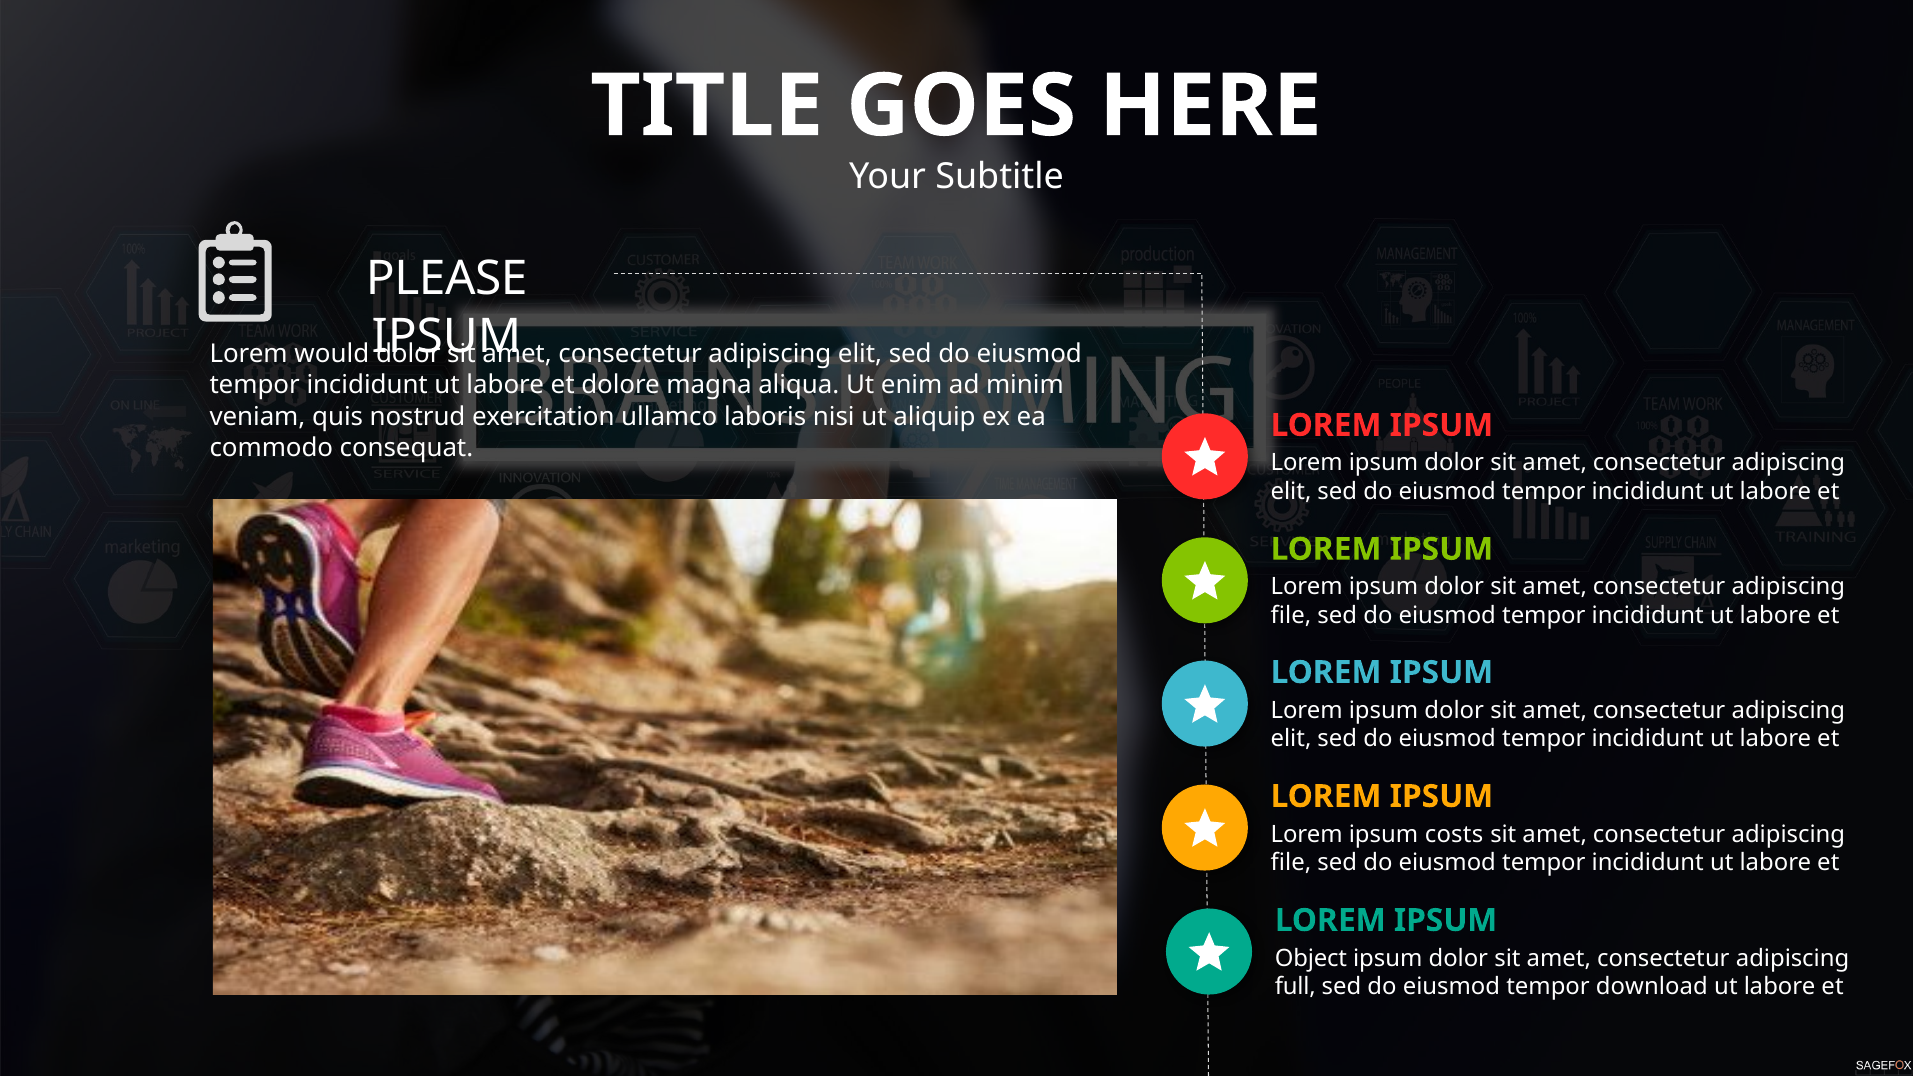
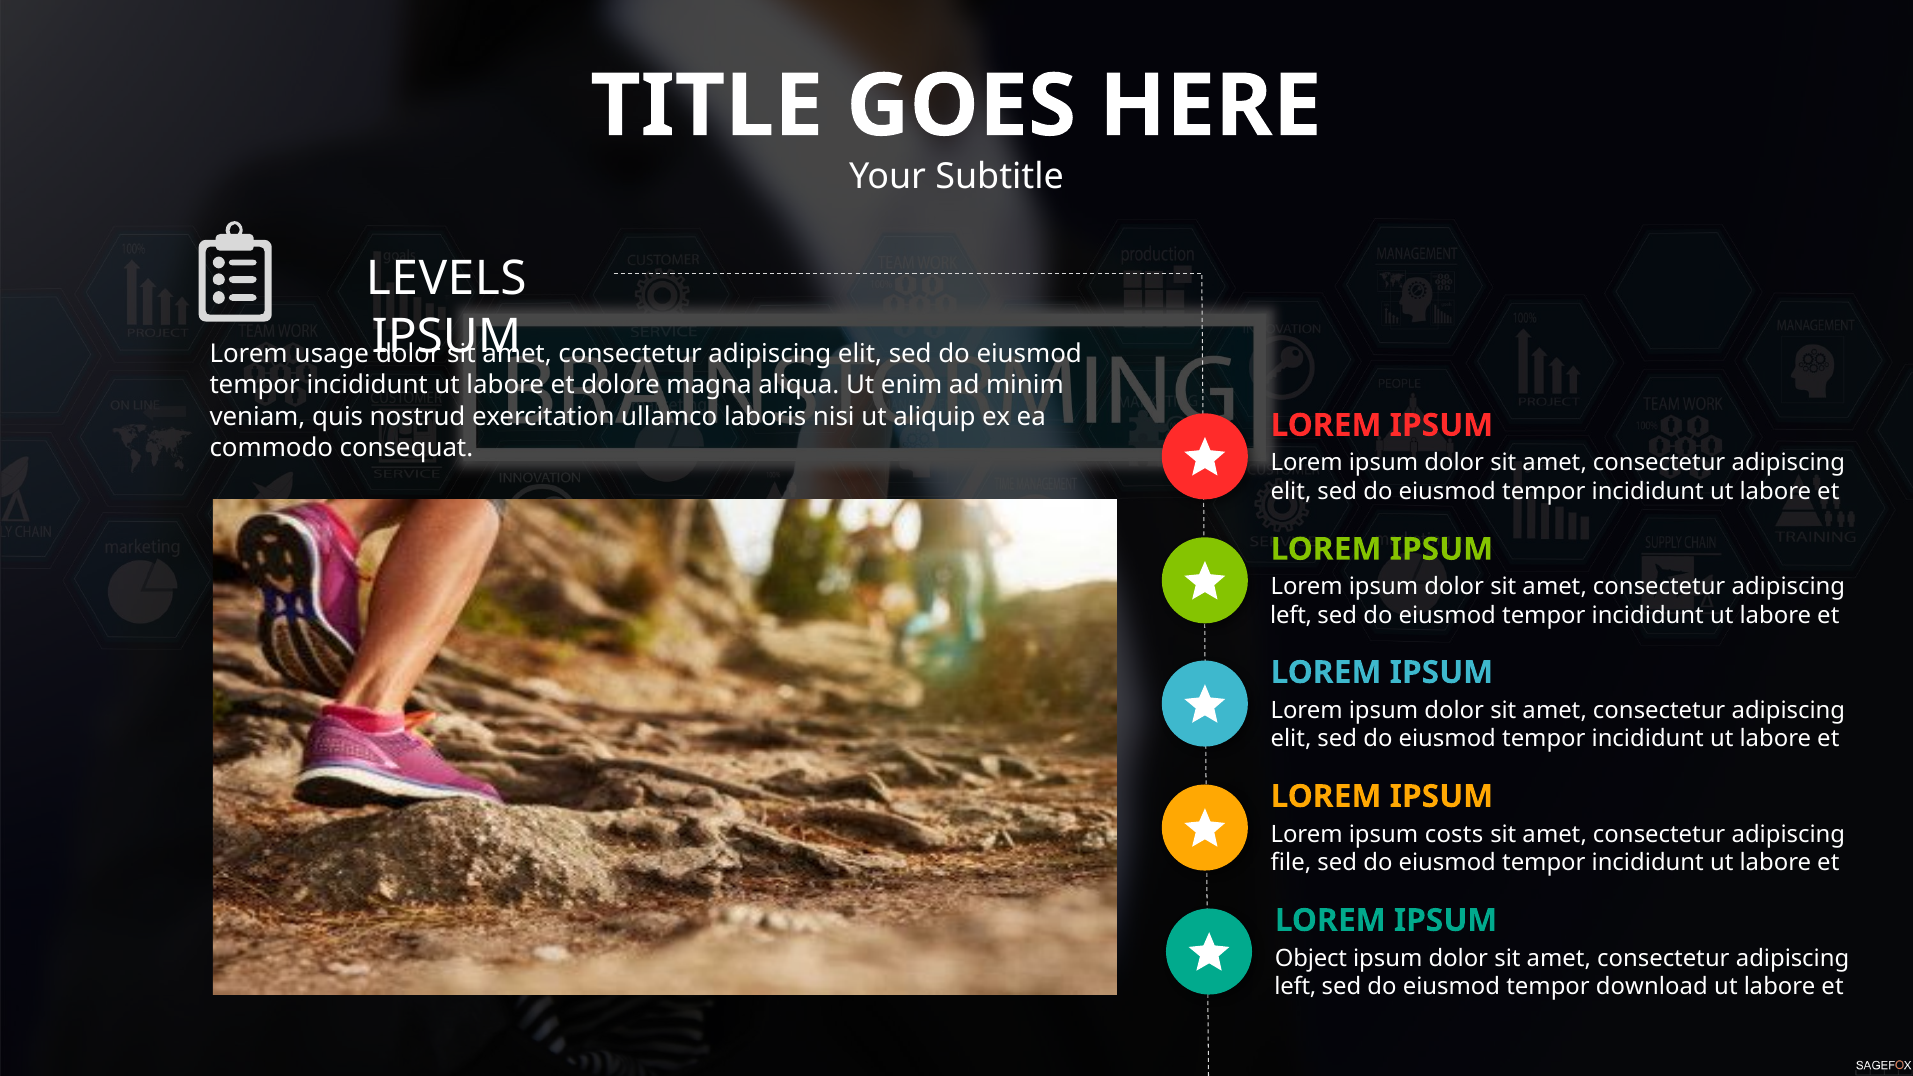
PLEASE: PLEASE -> LEVELS
would: would -> usage
file at (1291, 616): file -> left
full at (1295, 987): full -> left
